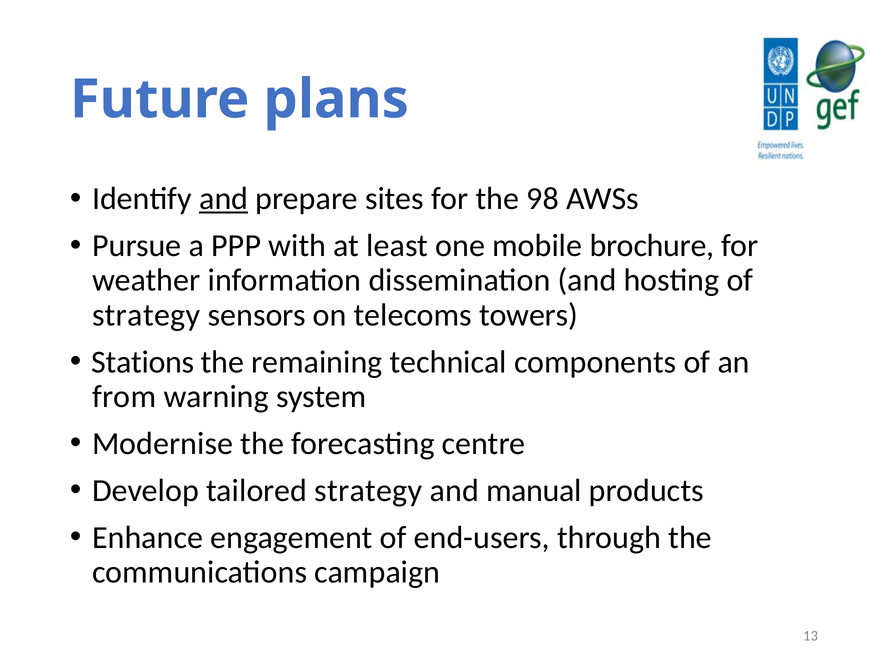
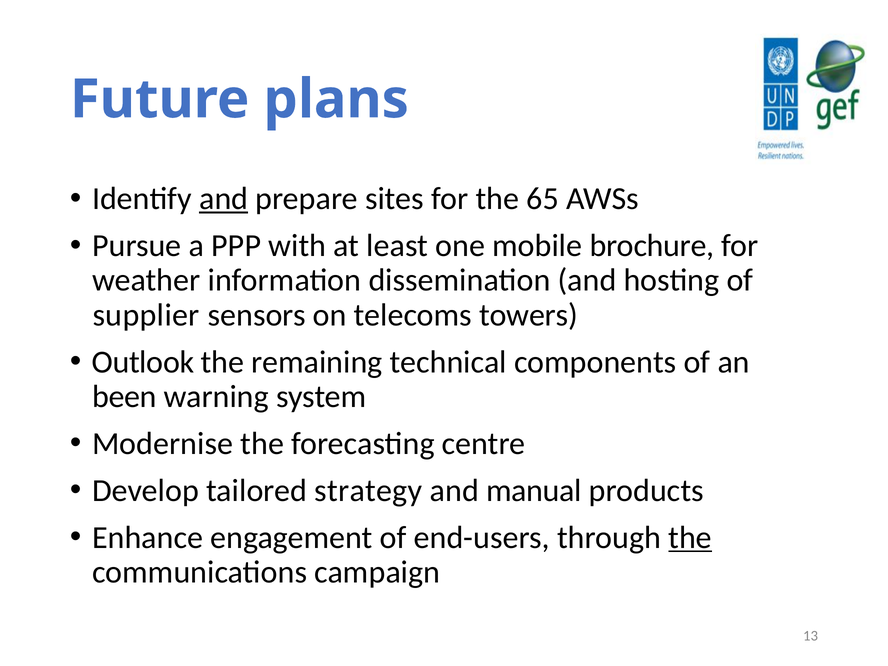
98: 98 -> 65
strategy at (146, 315): strategy -> supplier
Stations: Stations -> Outlook
from: from -> been
the at (690, 537) underline: none -> present
